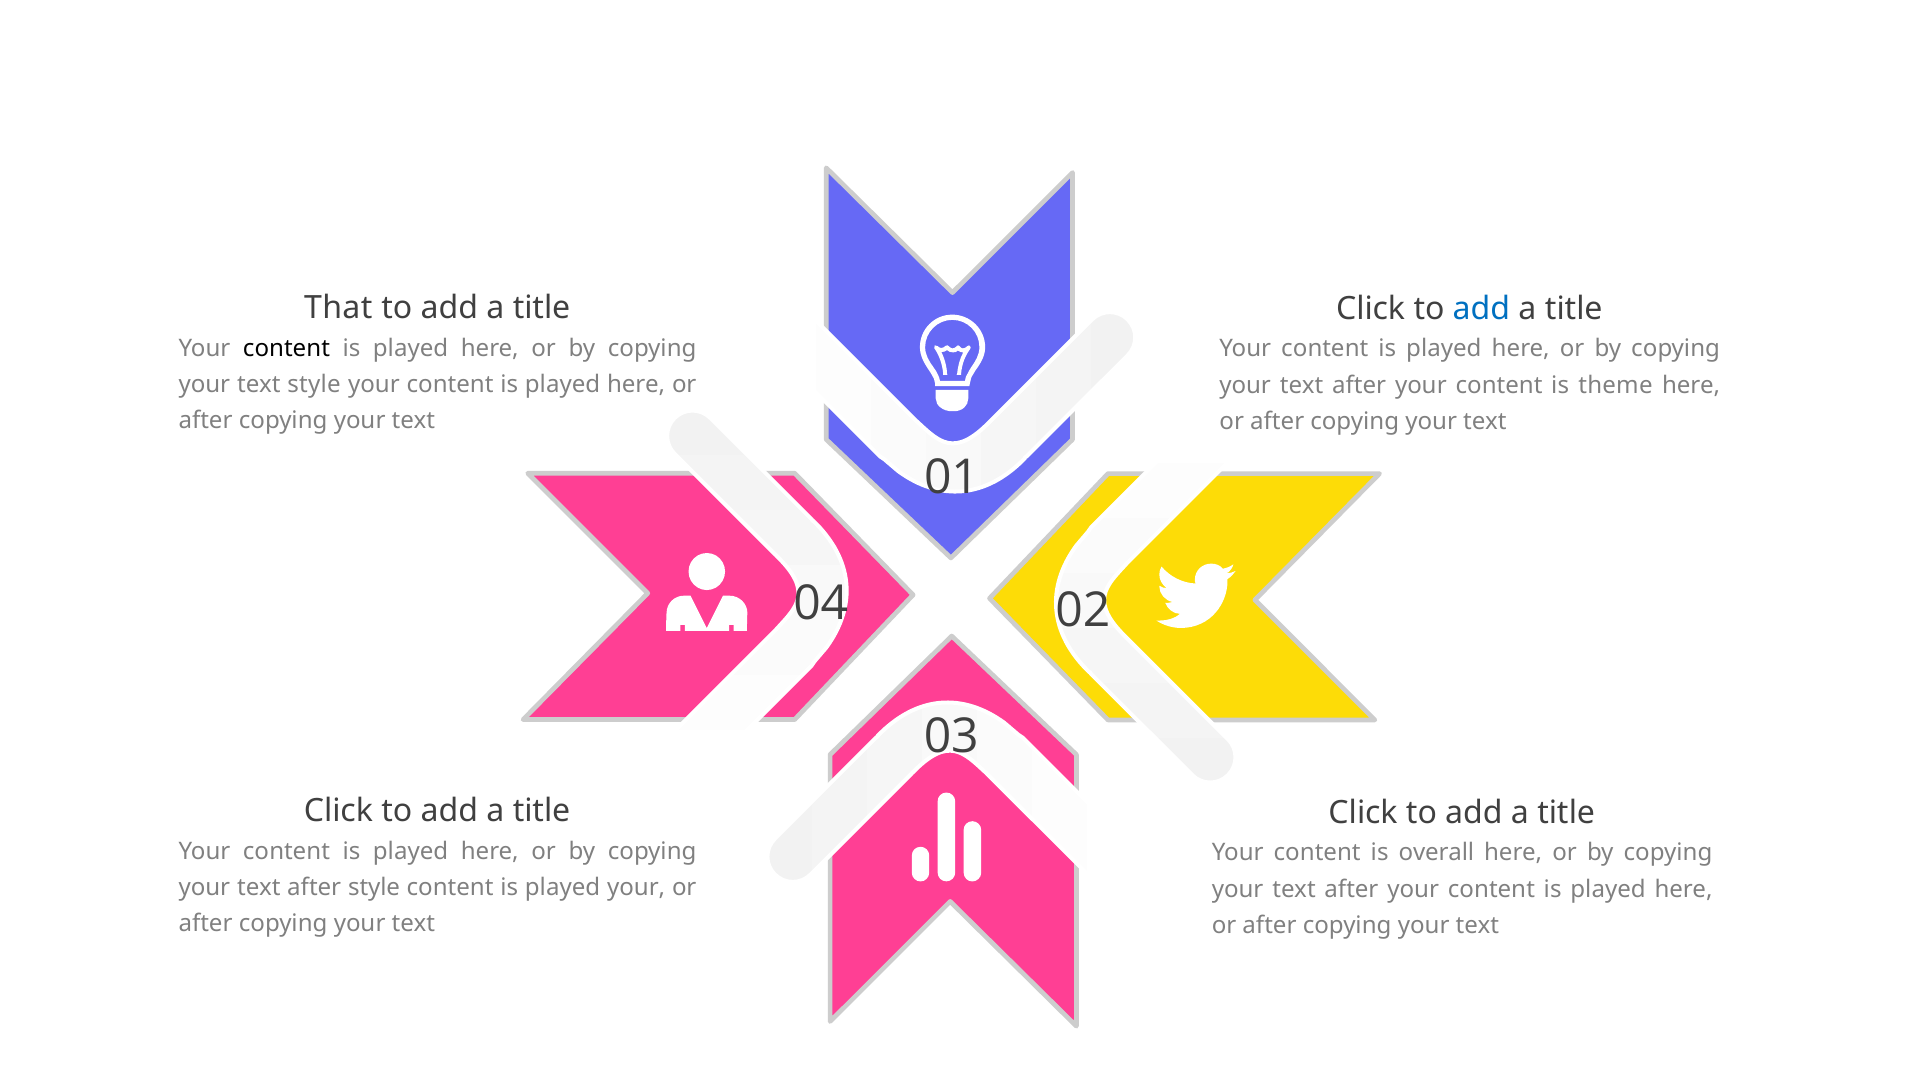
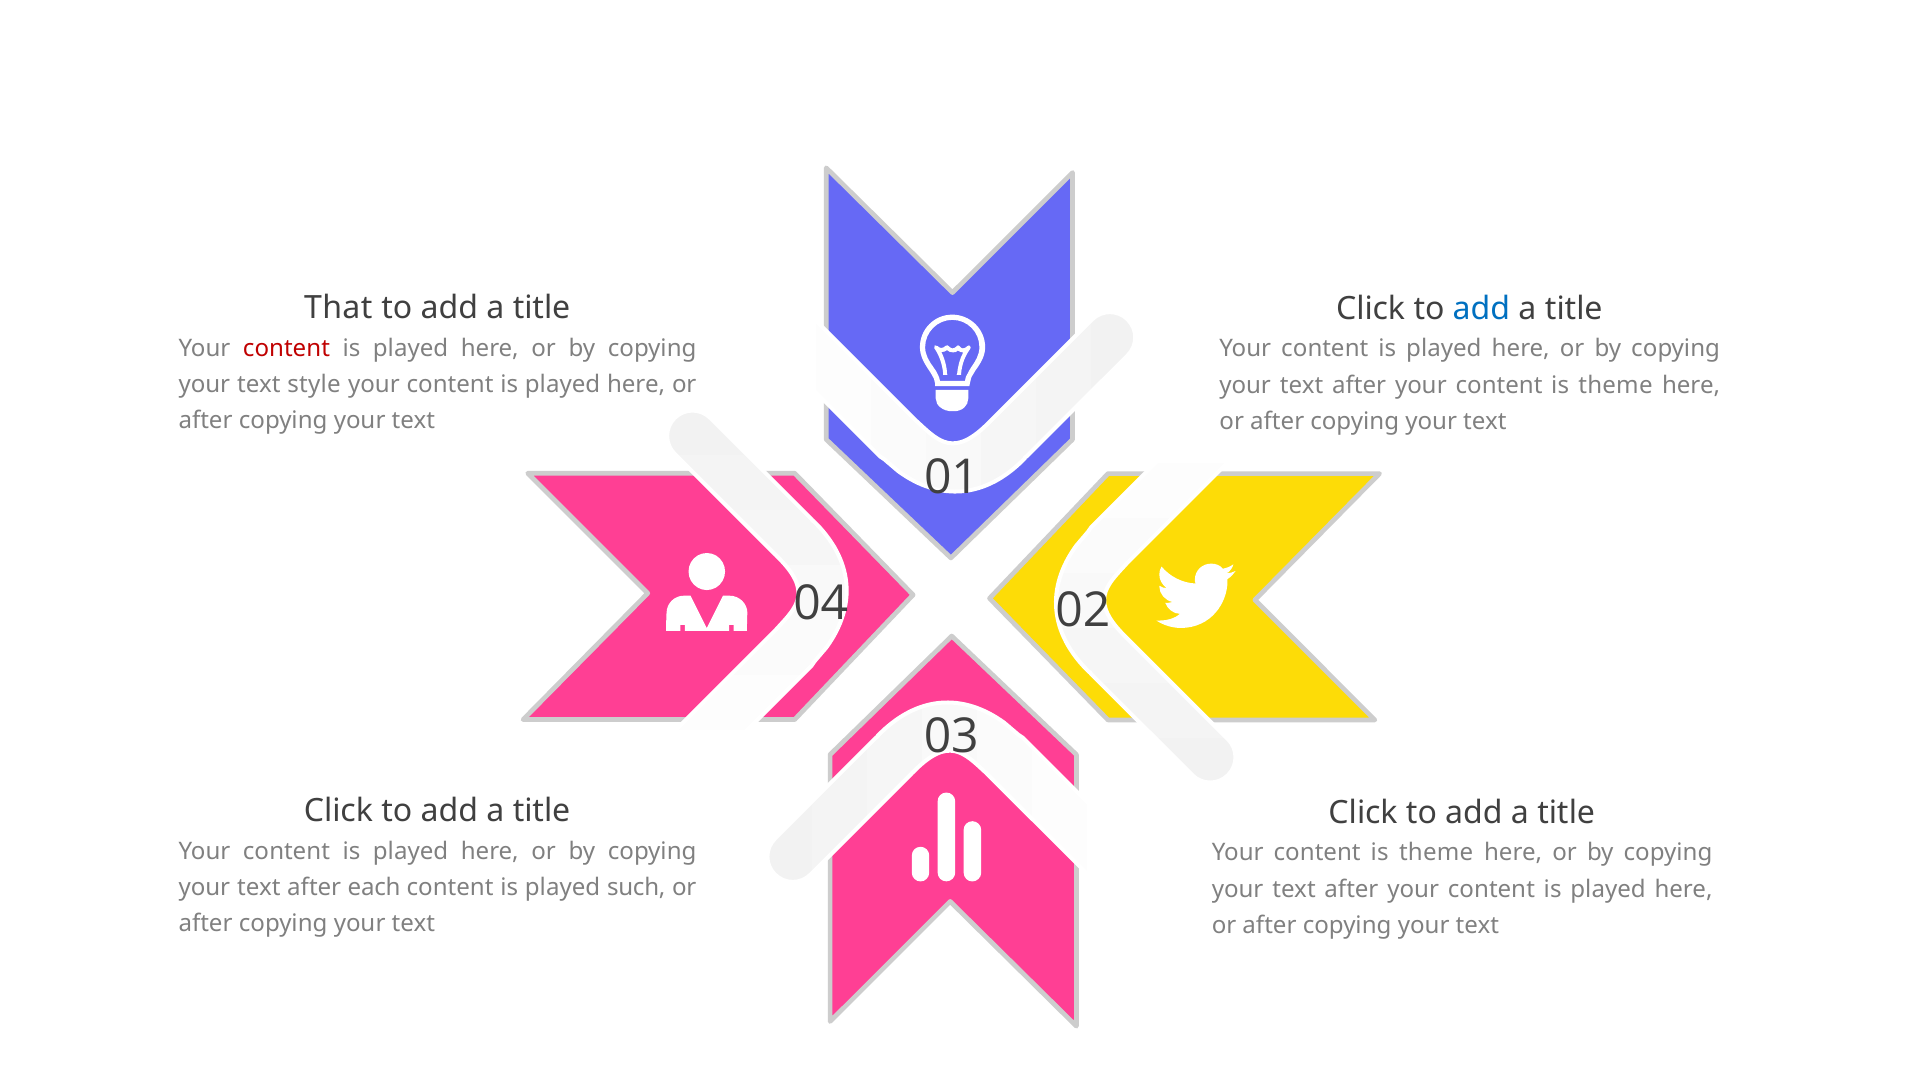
content at (286, 348) colour: black -> red
overall at (1436, 853): overall -> theme
after style: style -> each
played your: your -> such
